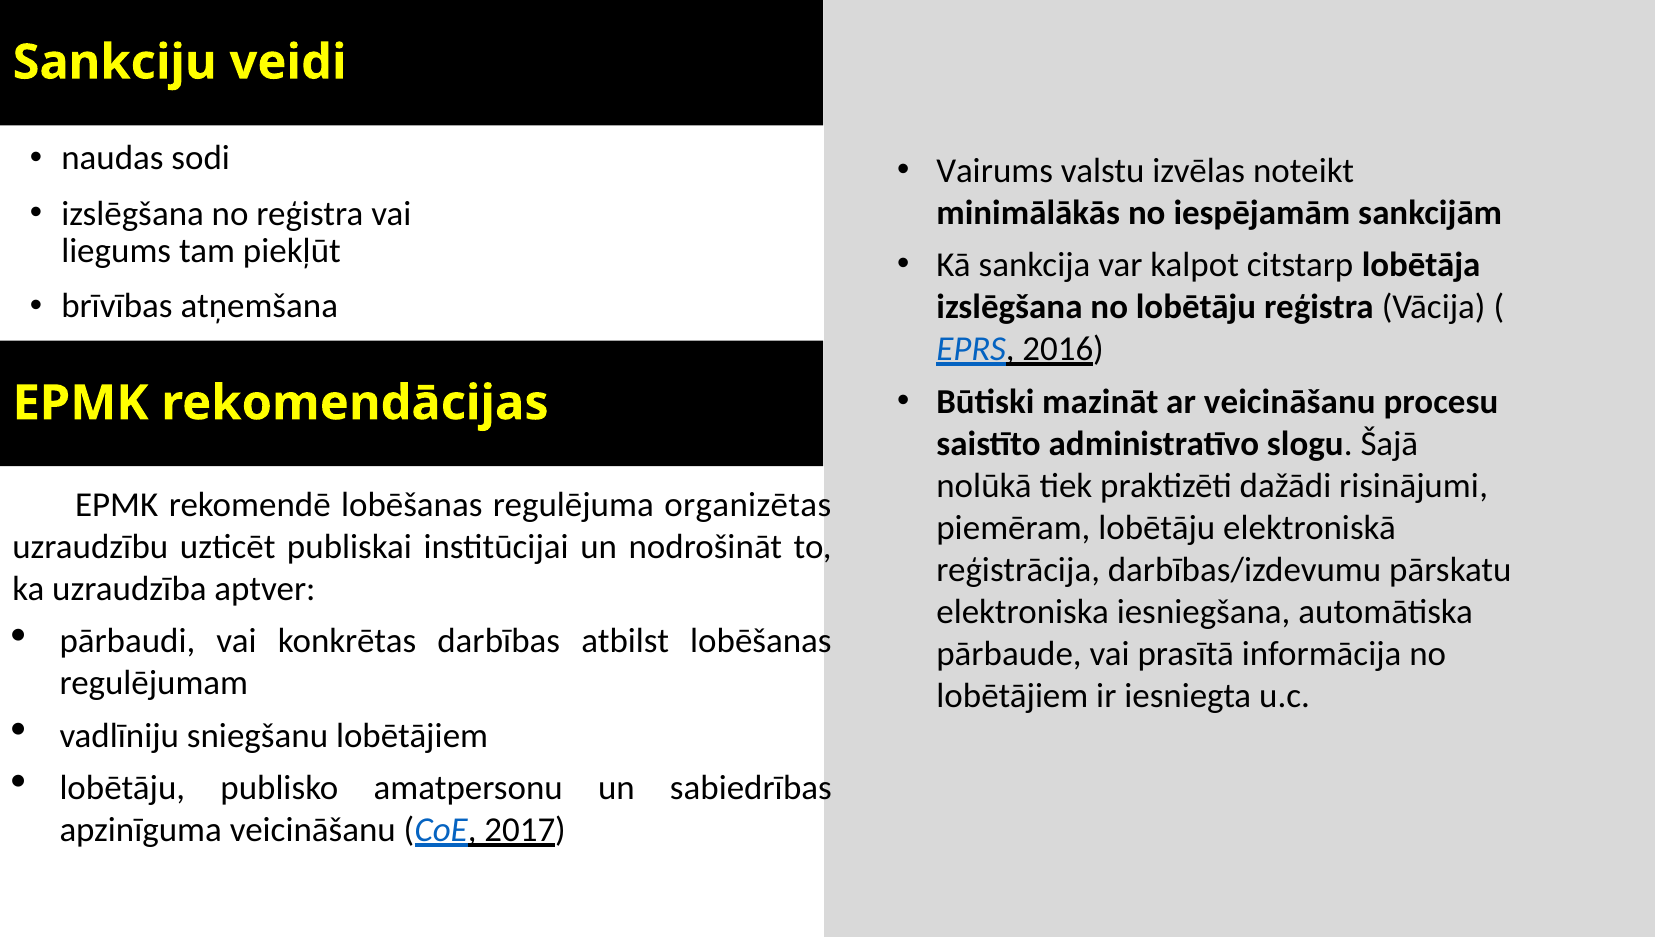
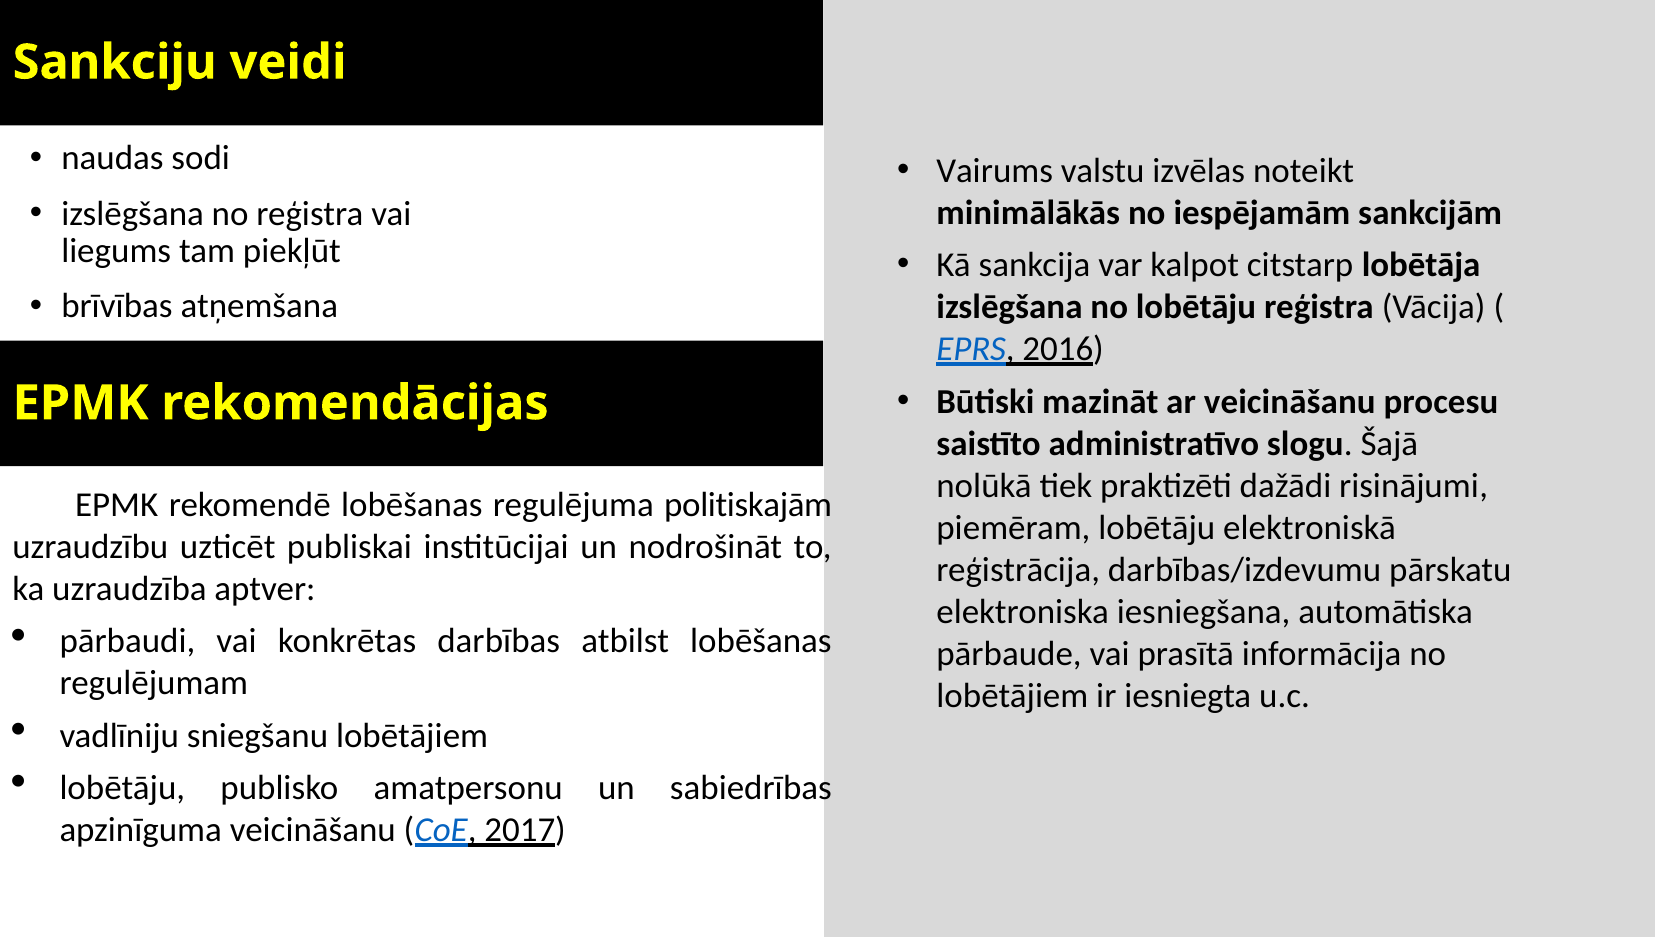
organizētas: organizētas -> politiskajām
